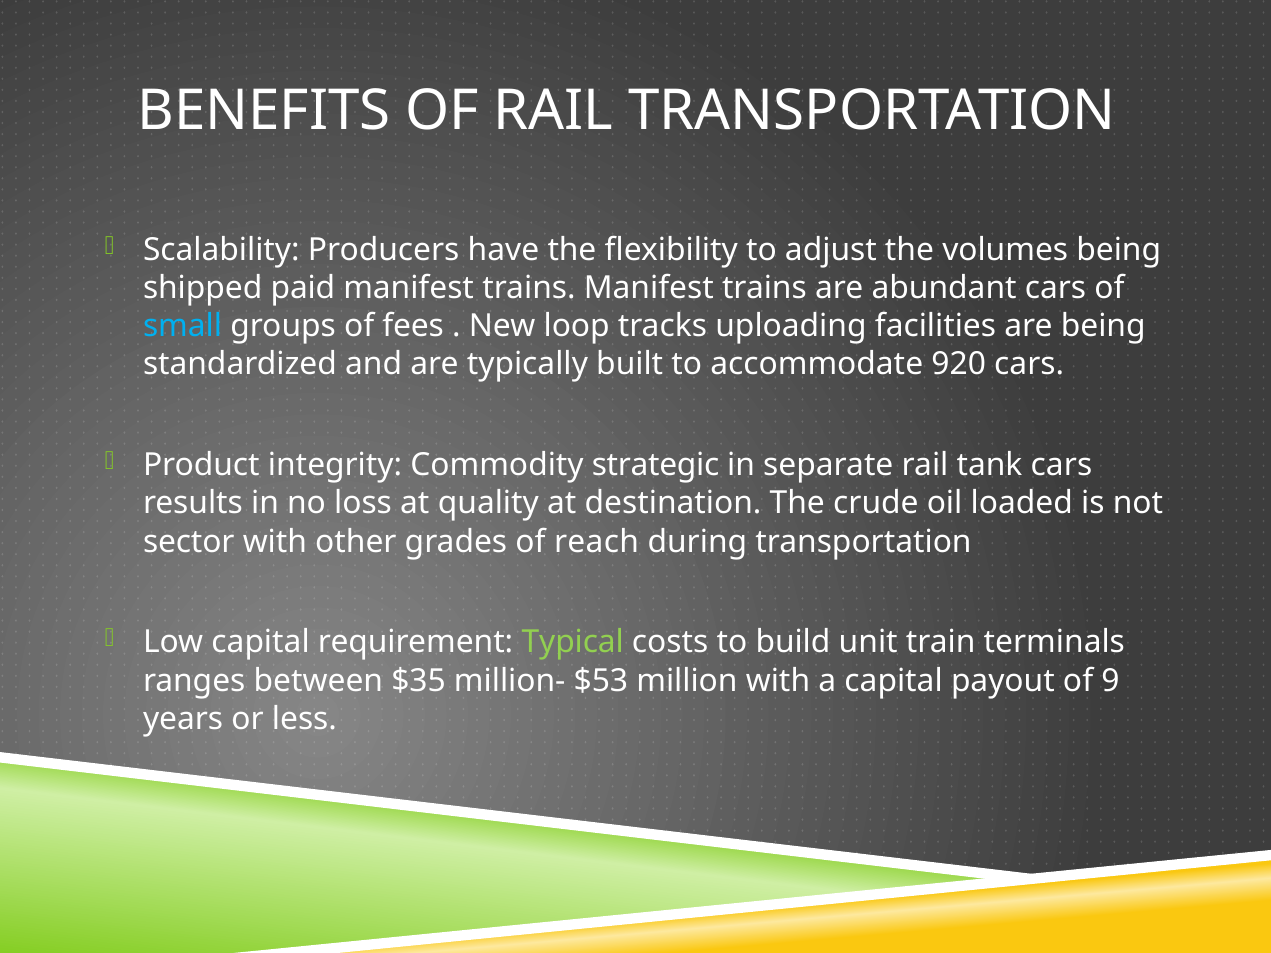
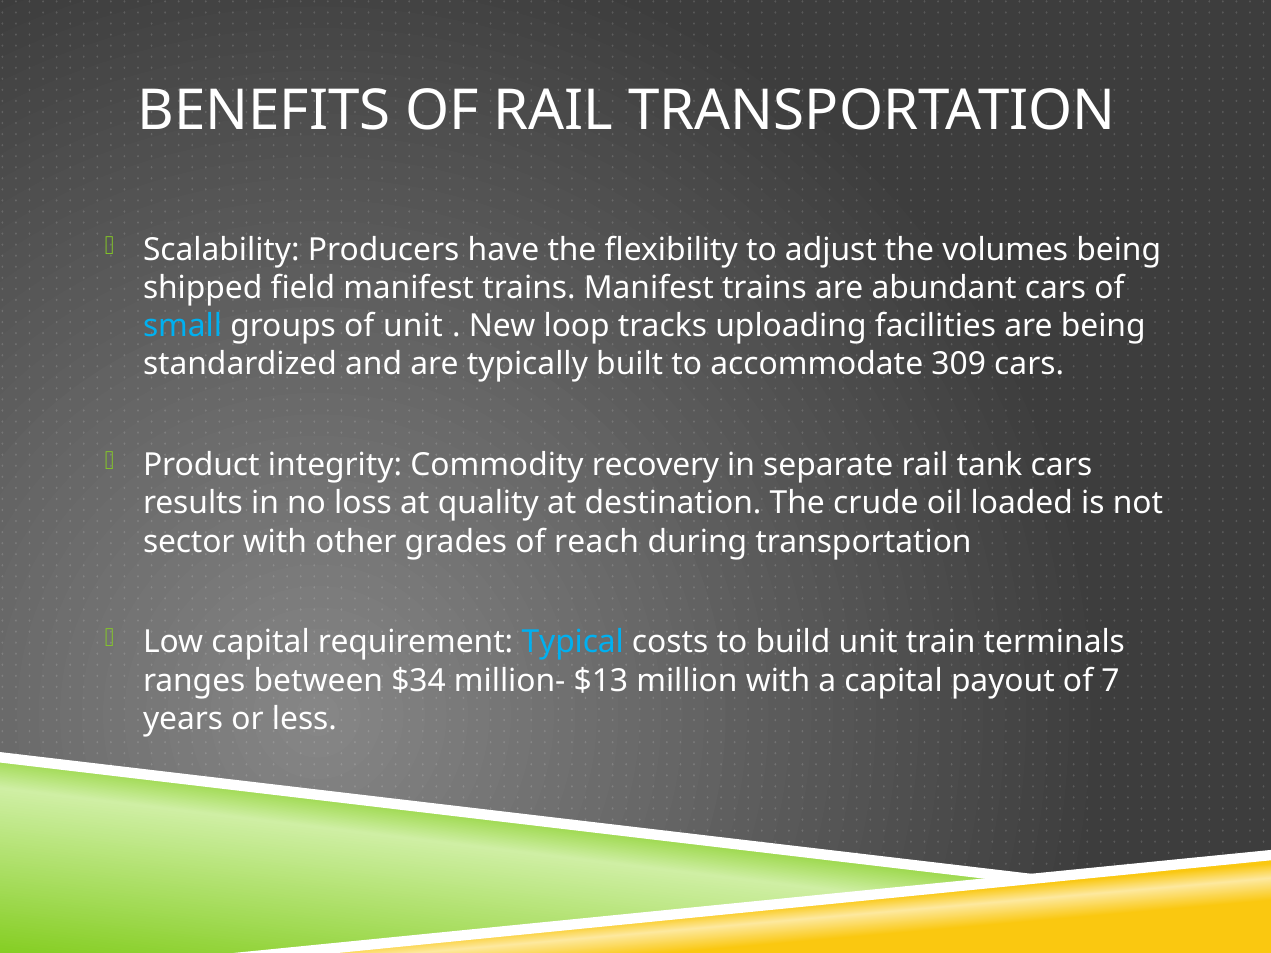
paid: paid -> field
of fees: fees -> unit
920: 920 -> 309
strategic: strategic -> recovery
Typical colour: light green -> light blue
$35: $35 -> $34
$53: $53 -> $13
9: 9 -> 7
